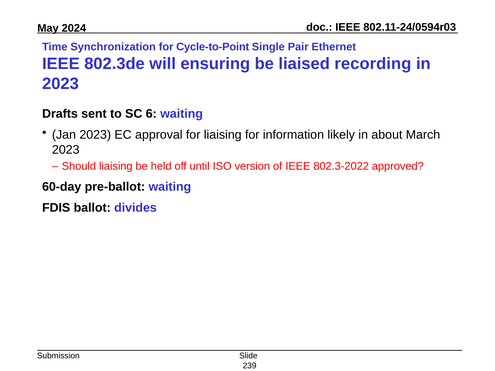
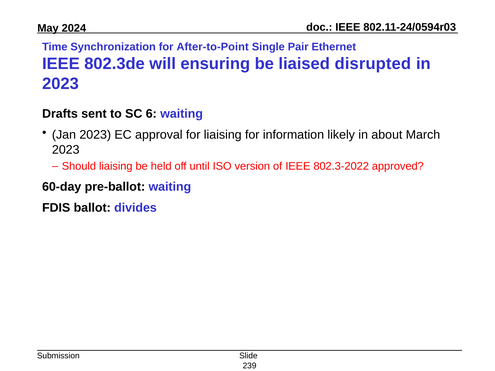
Cycle-to-Point: Cycle-to-Point -> After-to-Point
recording: recording -> disrupted
